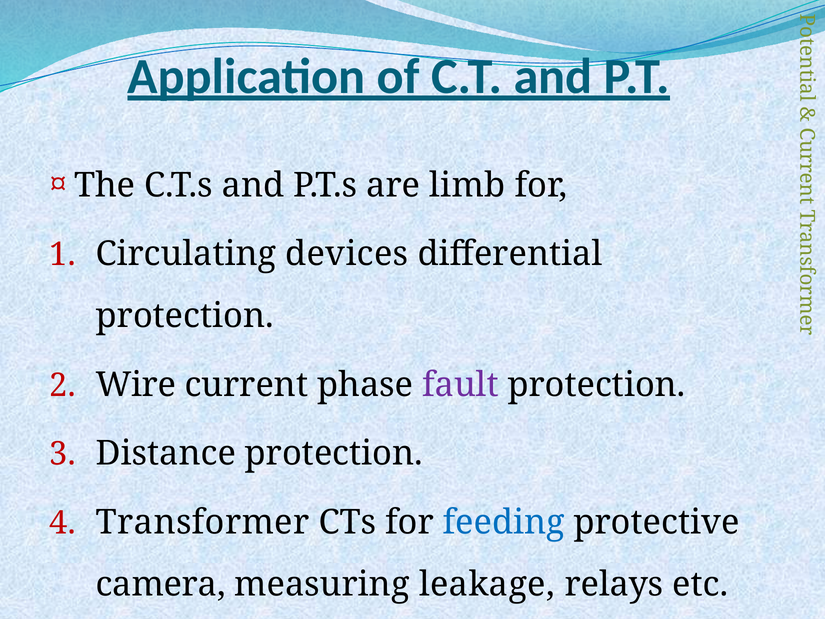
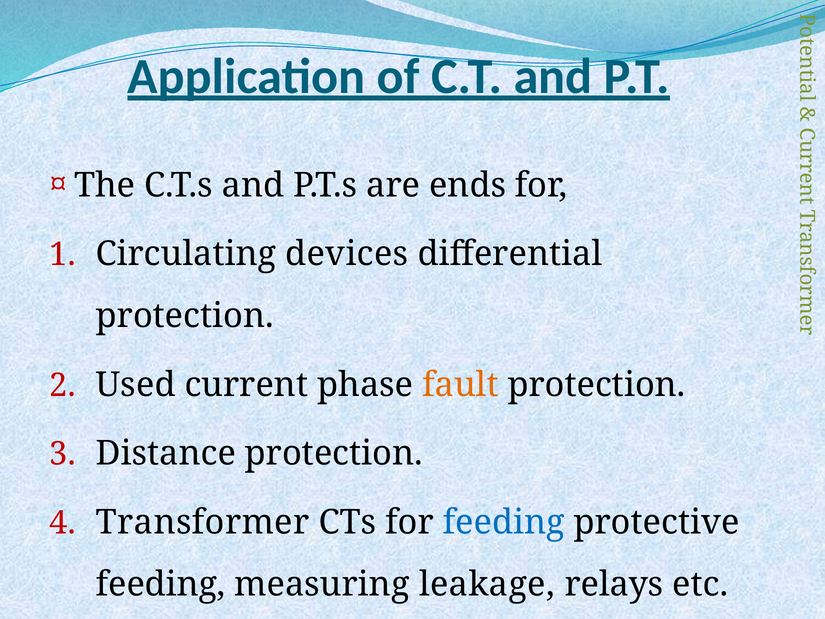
limb: limb -> ends
Wire: Wire -> Used
fault colour: purple -> orange
camera at (161, 584): camera -> feeding
